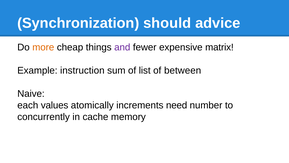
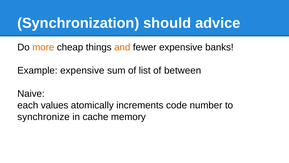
and colour: purple -> orange
matrix: matrix -> banks
Example instruction: instruction -> expensive
need: need -> code
concurrently: concurrently -> synchronize
